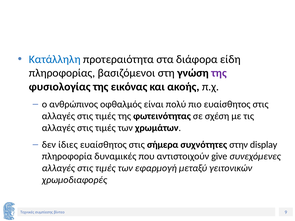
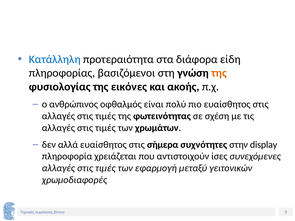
της at (219, 73) colour: purple -> orange
εικόνας: εικόνας -> εικόνες
ίδιες: ίδιες -> αλλά
δυναμικές: δυναμικές -> χρειάζεται
give: give -> ίσες
